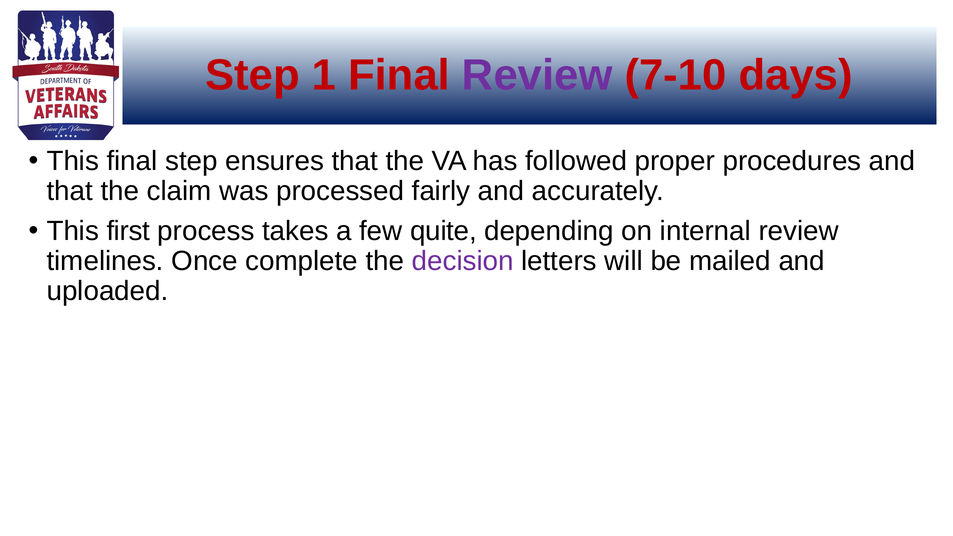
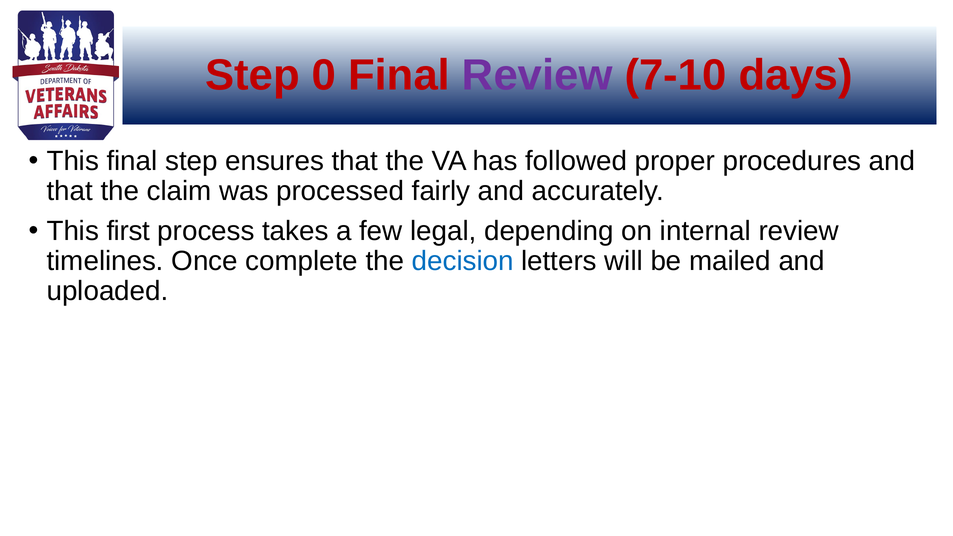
1: 1 -> 0
quite: quite -> legal
decision colour: purple -> blue
